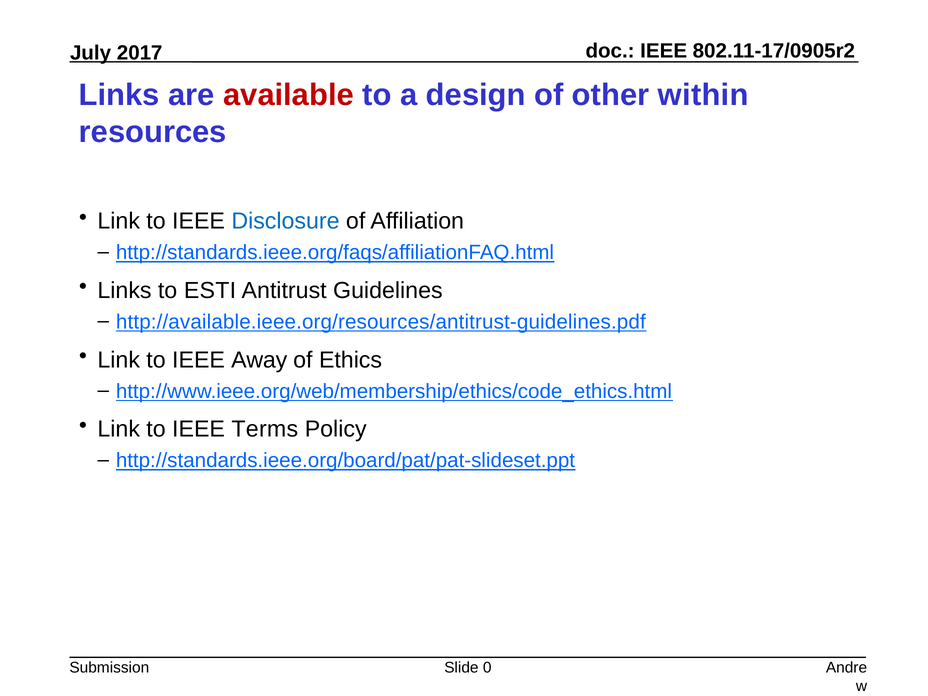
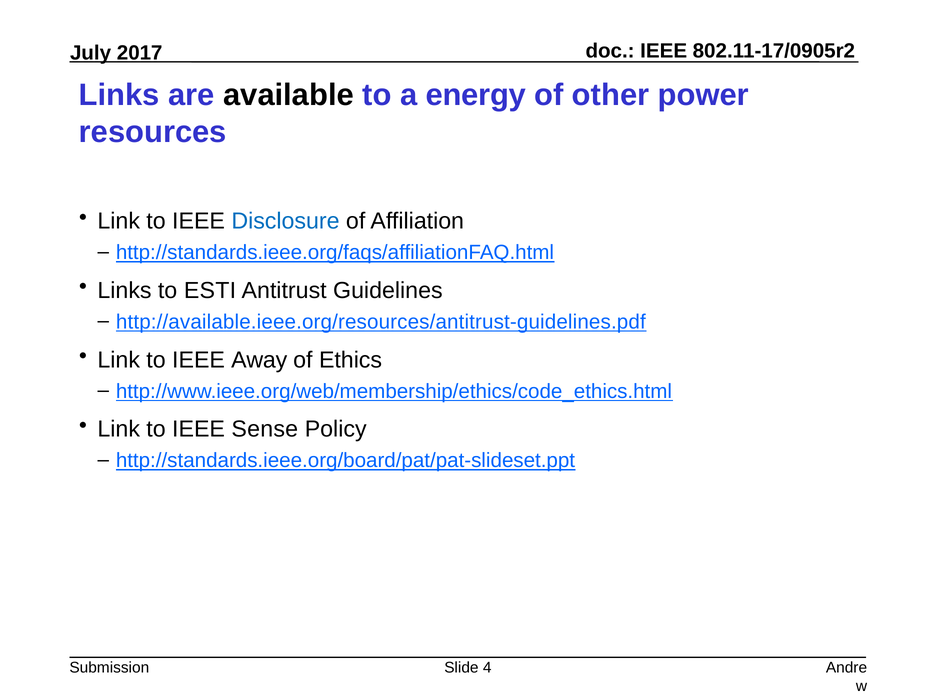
available colour: red -> black
design: design -> energy
within: within -> power
Terms: Terms -> Sense
0: 0 -> 4
